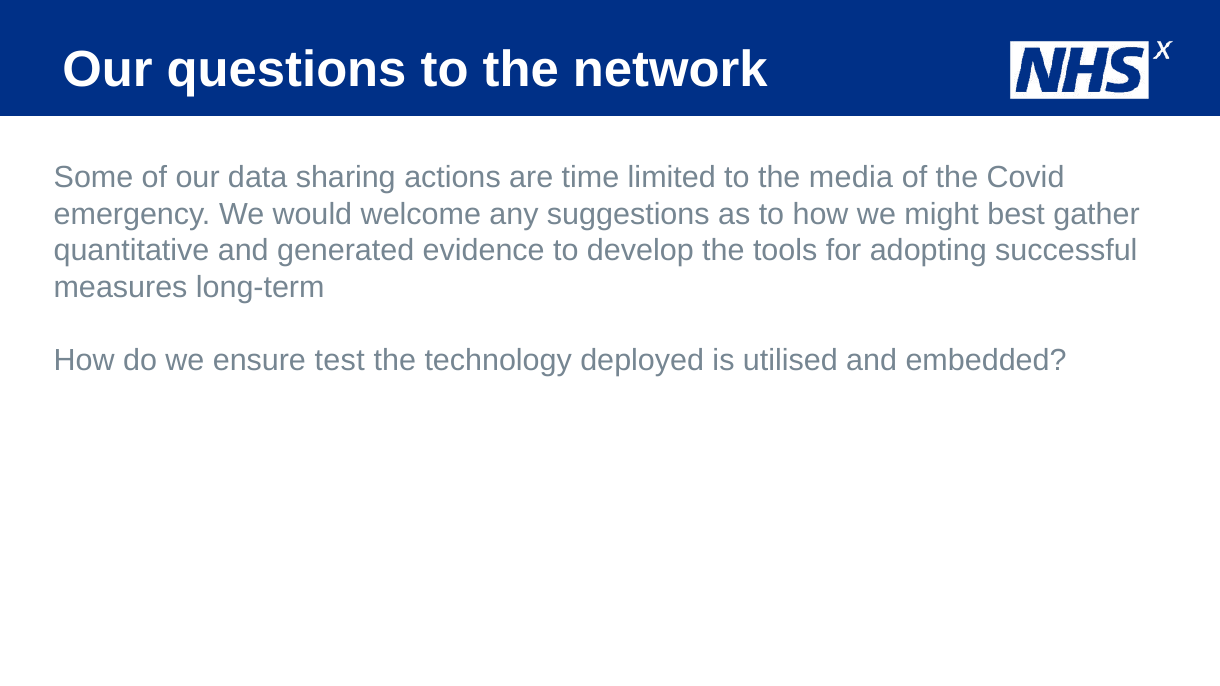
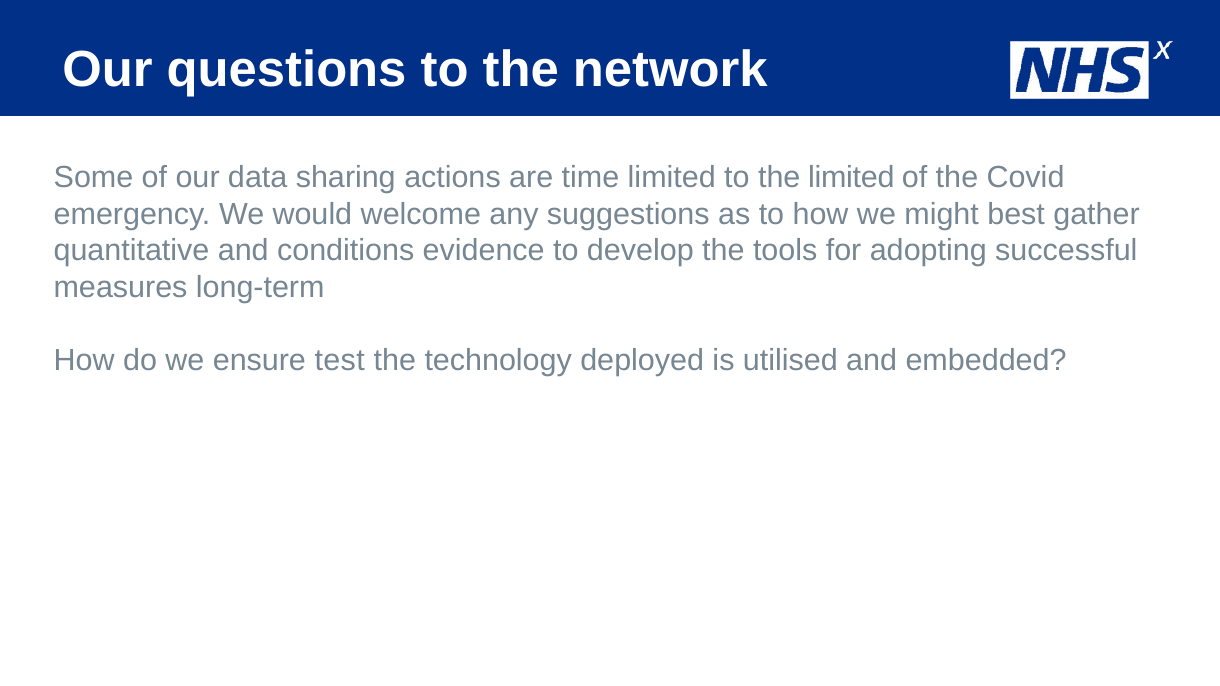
the media: media -> limited
generated: generated -> conditions
